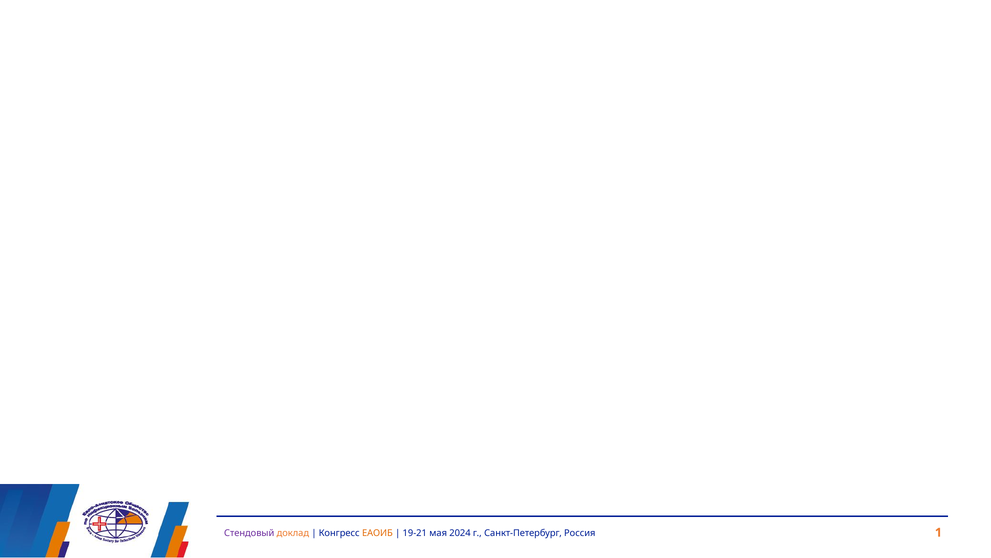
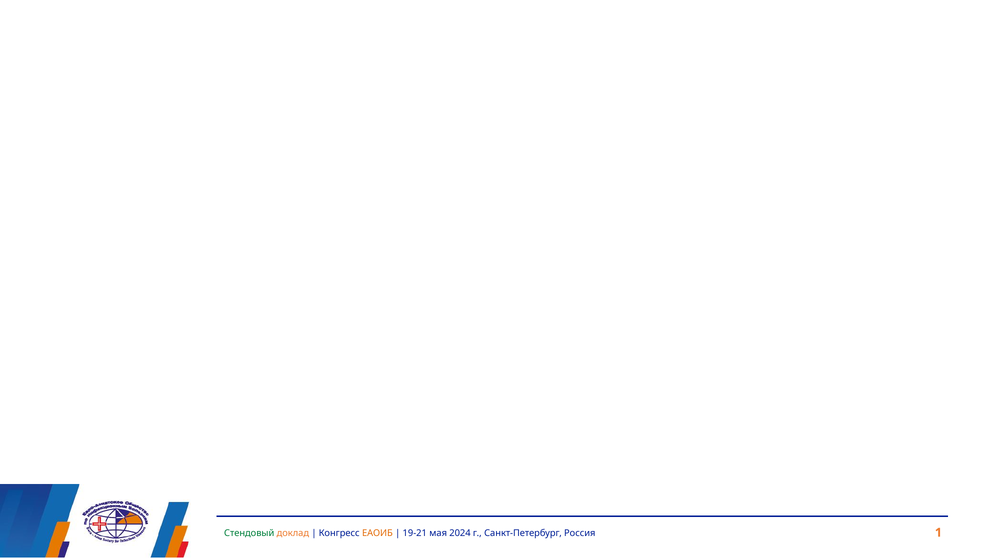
Стендовый colour: purple -> green
